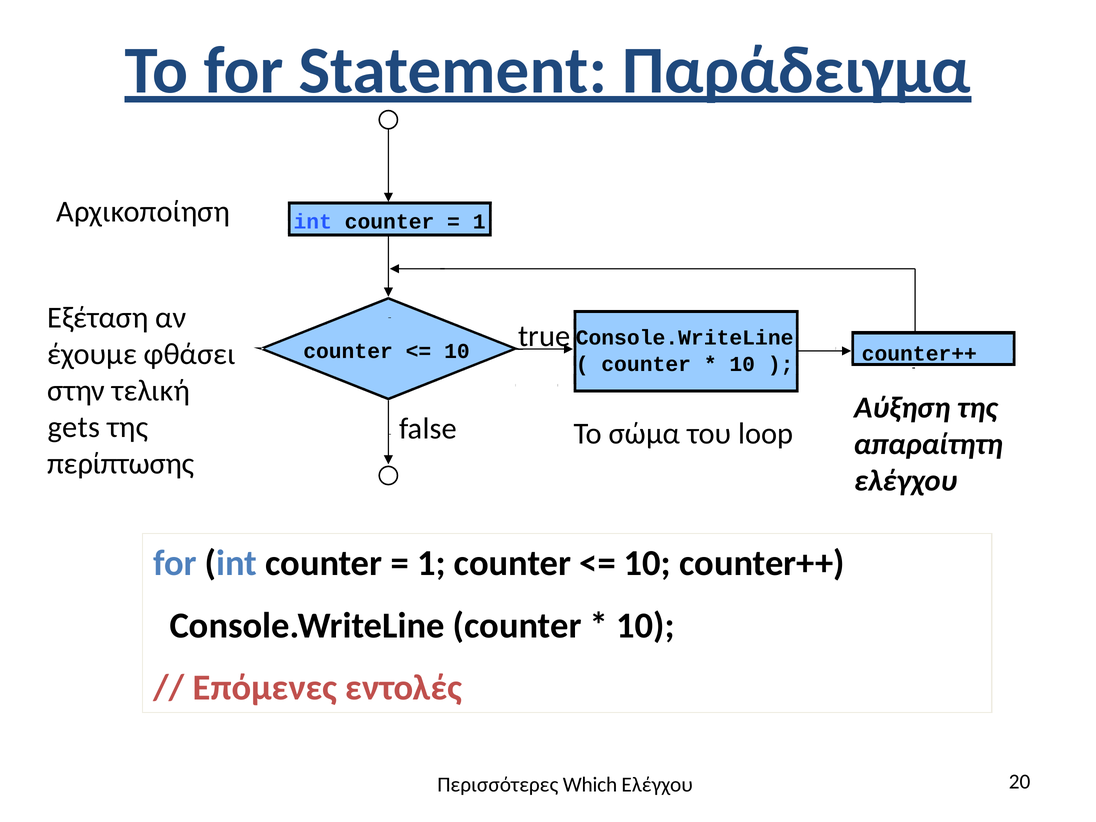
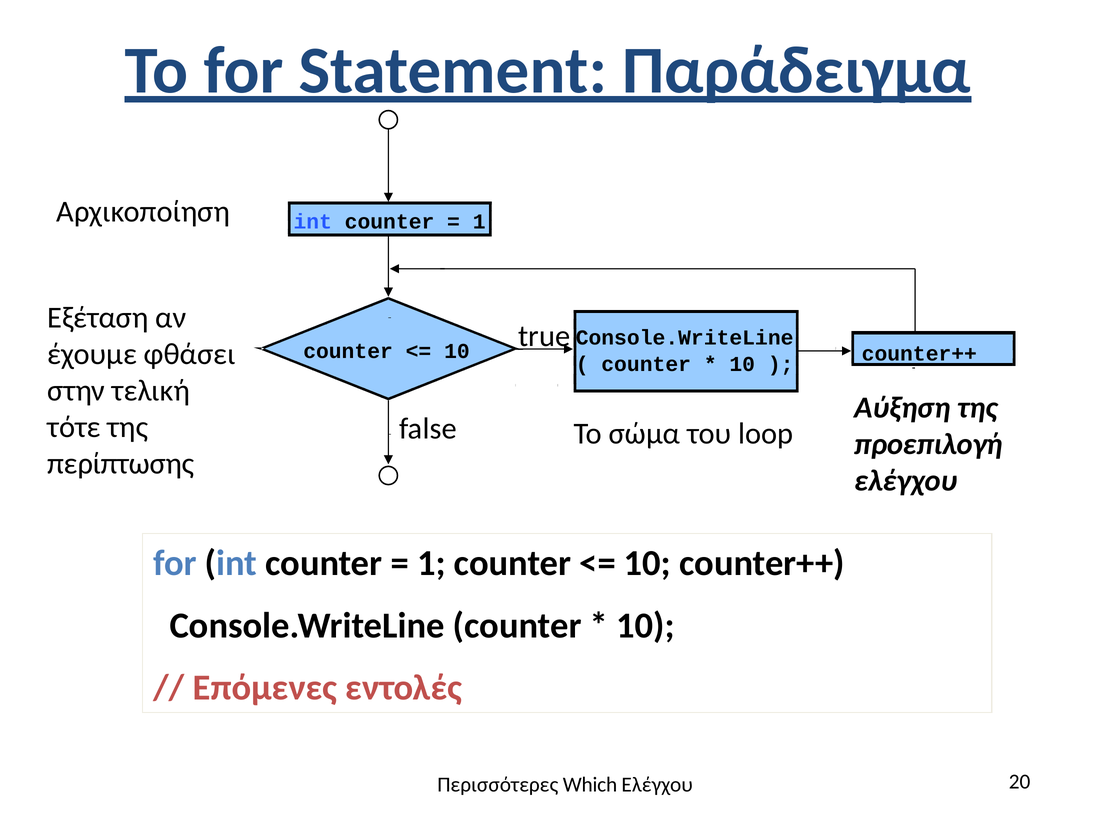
gets: gets -> τότε
απαραίτητη: απαραίτητη -> προεπιλογή
